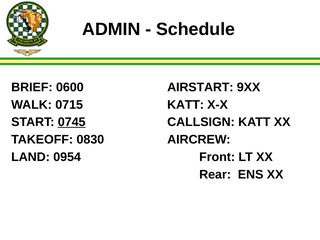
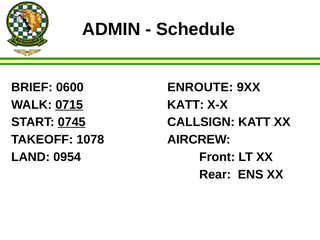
AIRSTART: AIRSTART -> ENROUTE
0715 underline: none -> present
0830: 0830 -> 1078
